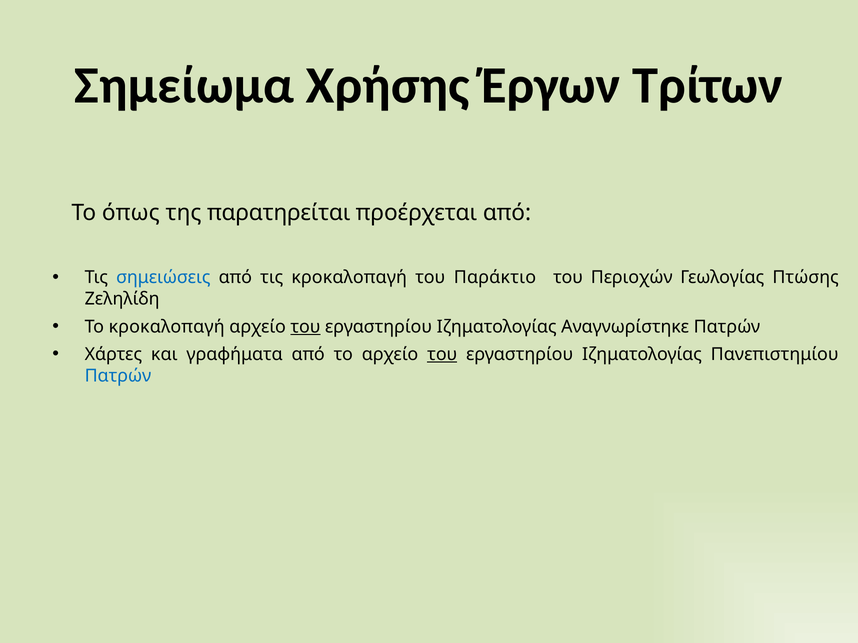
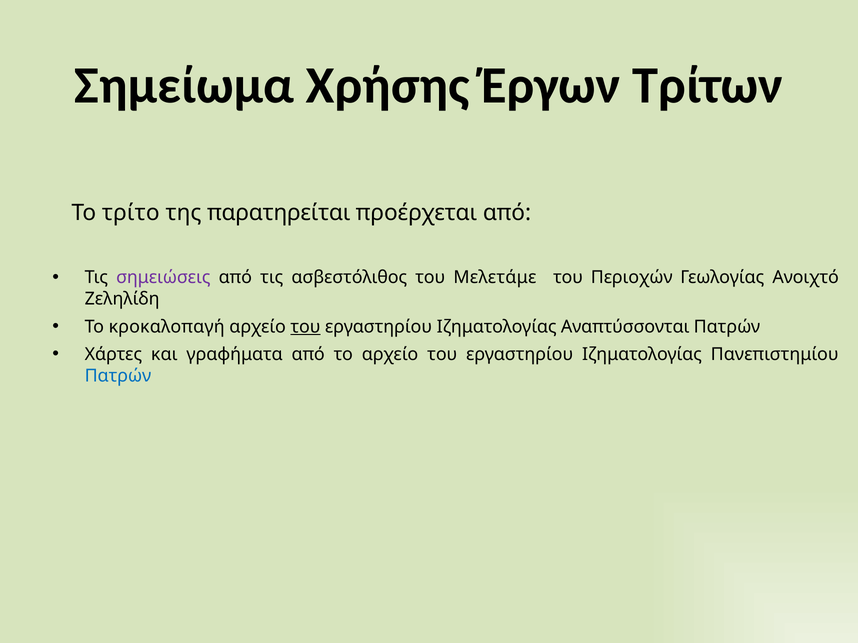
όπως: όπως -> τρίτο
σημειώσεις colour: blue -> purple
τις κροκαλοπαγή: κροκαλοπαγή -> ασβεστόλιθος
Παράκτιο: Παράκτιο -> Μελετάμε
Πτώσης: Πτώσης -> Ανοιχτό
Αναγνωρίστηκε: Αναγνωρίστηκε -> Αναπτύσσονται
του at (442, 354) underline: present -> none
